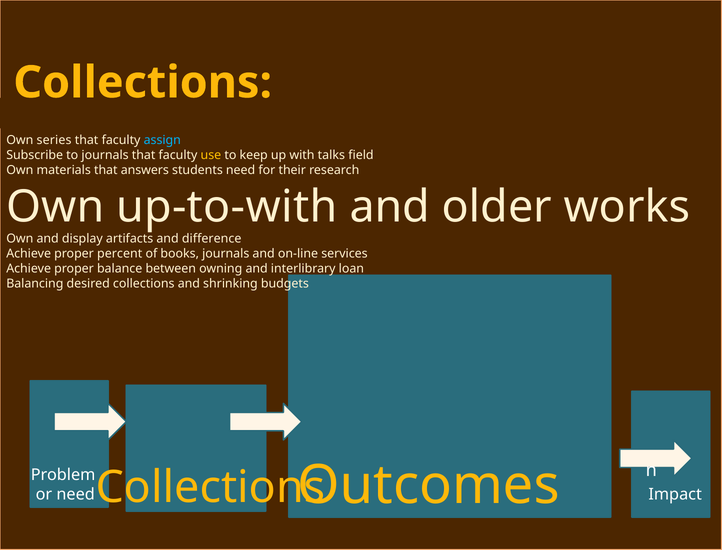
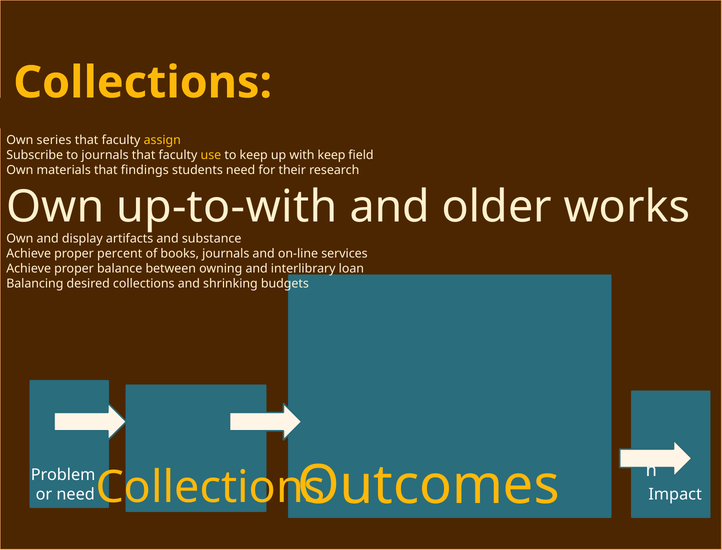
assign colour: light blue -> yellow
with talks: talks -> keep
answers: answers -> findings
difference: difference -> substance
